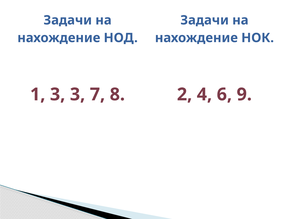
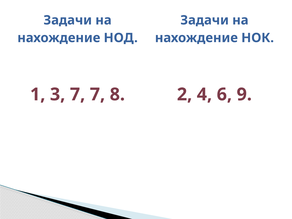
3 3: 3 -> 7
